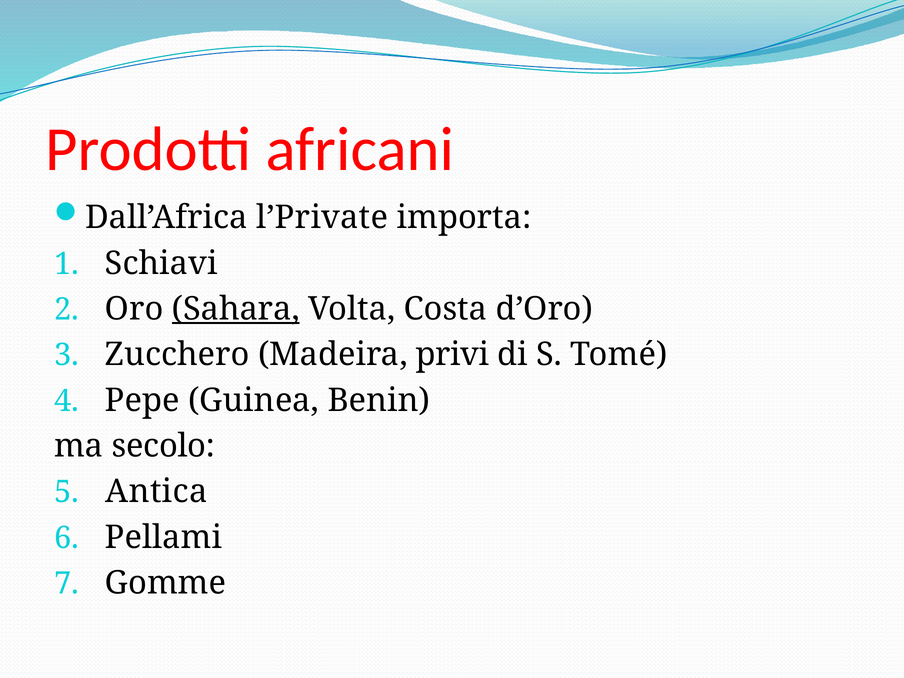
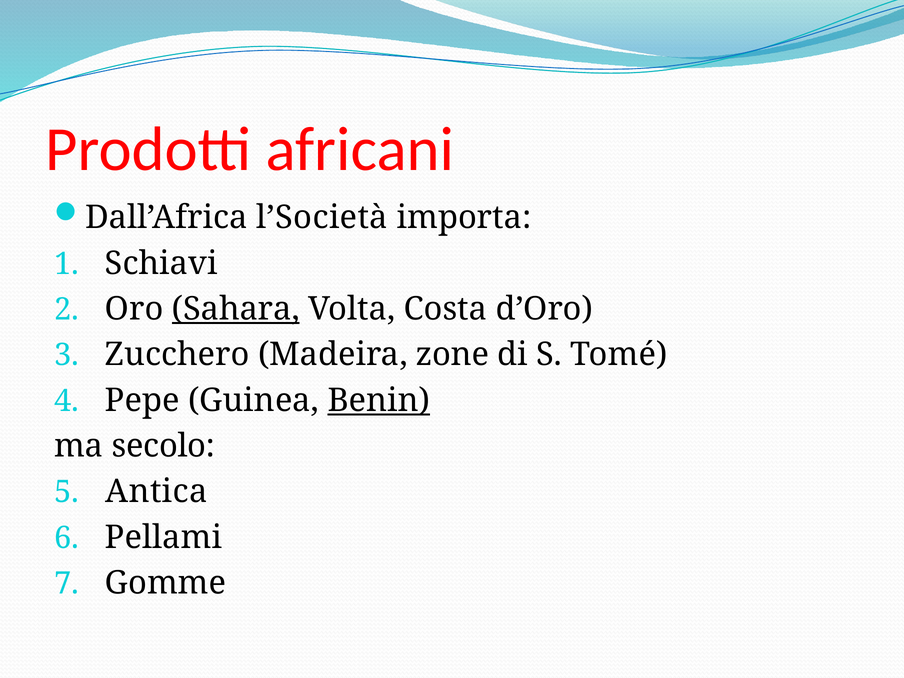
l’Private: l’Private -> l’Società
privi: privi -> zone
Benin underline: none -> present
